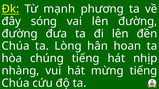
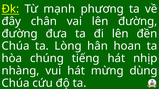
sóng: sóng -> chân
mừng tiếng: tiếng -> dùng
